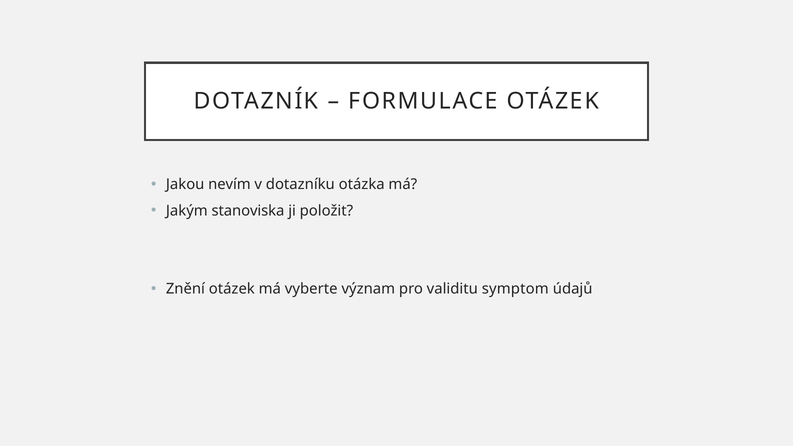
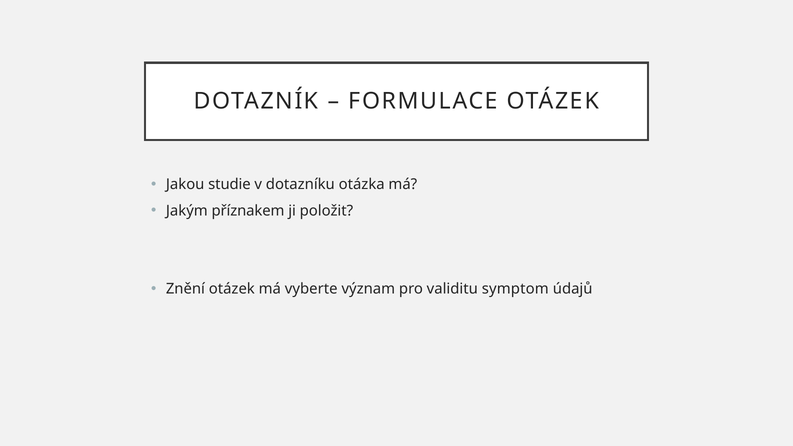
nevím: nevím -> studie
stanoviska: stanoviska -> příznakem
